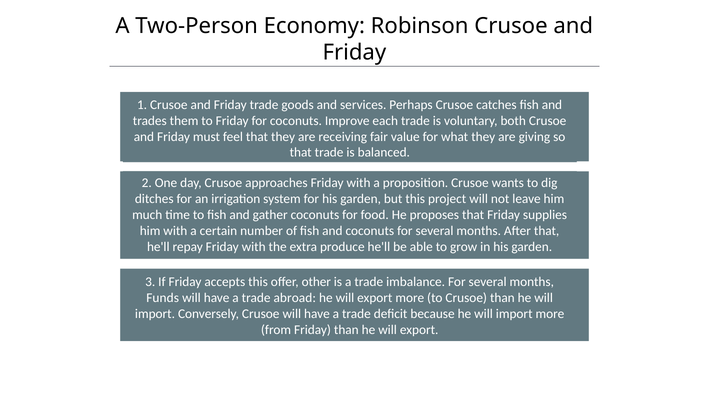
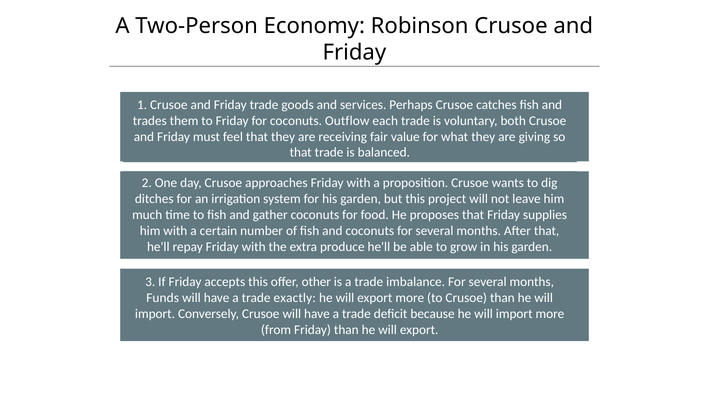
Improve: Improve -> Outflow
abroad: abroad -> exactly
